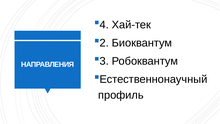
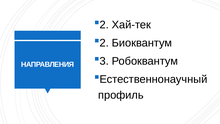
4 at (104, 25): 4 -> 2
